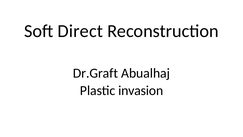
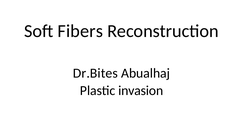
Direct: Direct -> Fibers
Dr.Graft: Dr.Graft -> Dr.Bites
